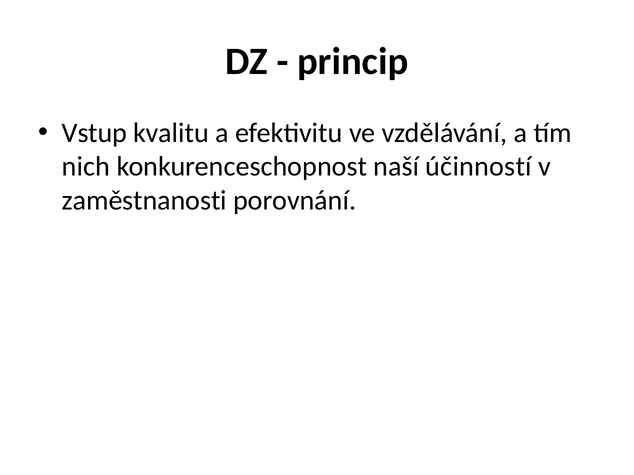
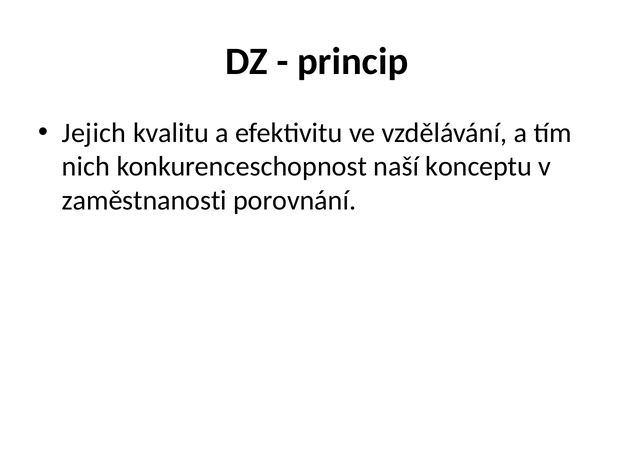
Vstup: Vstup -> Jejich
účinností: účinností -> konceptu
